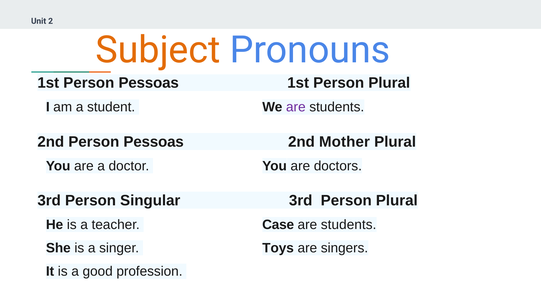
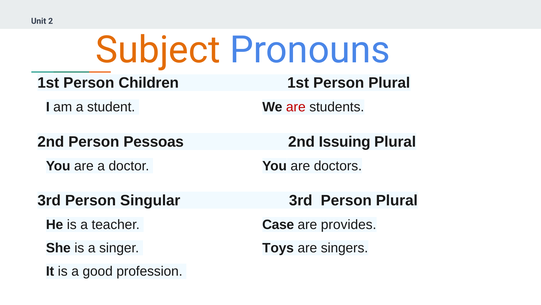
1st Person Pessoas: Pessoas -> Children
are at (296, 107) colour: purple -> red
Mother: Mother -> Issuing
students at (349, 224): students -> provides
